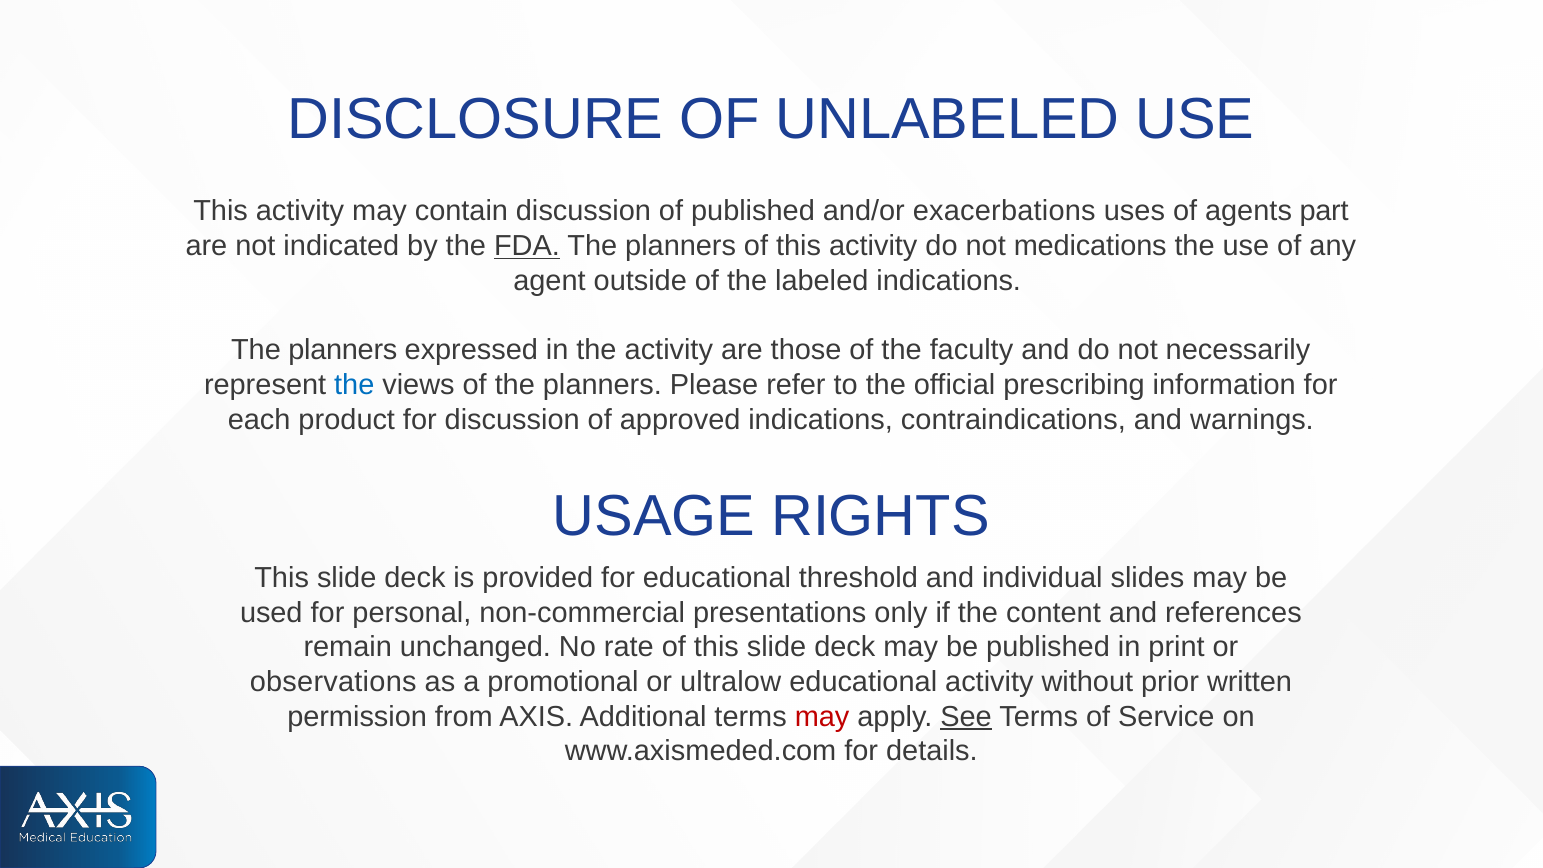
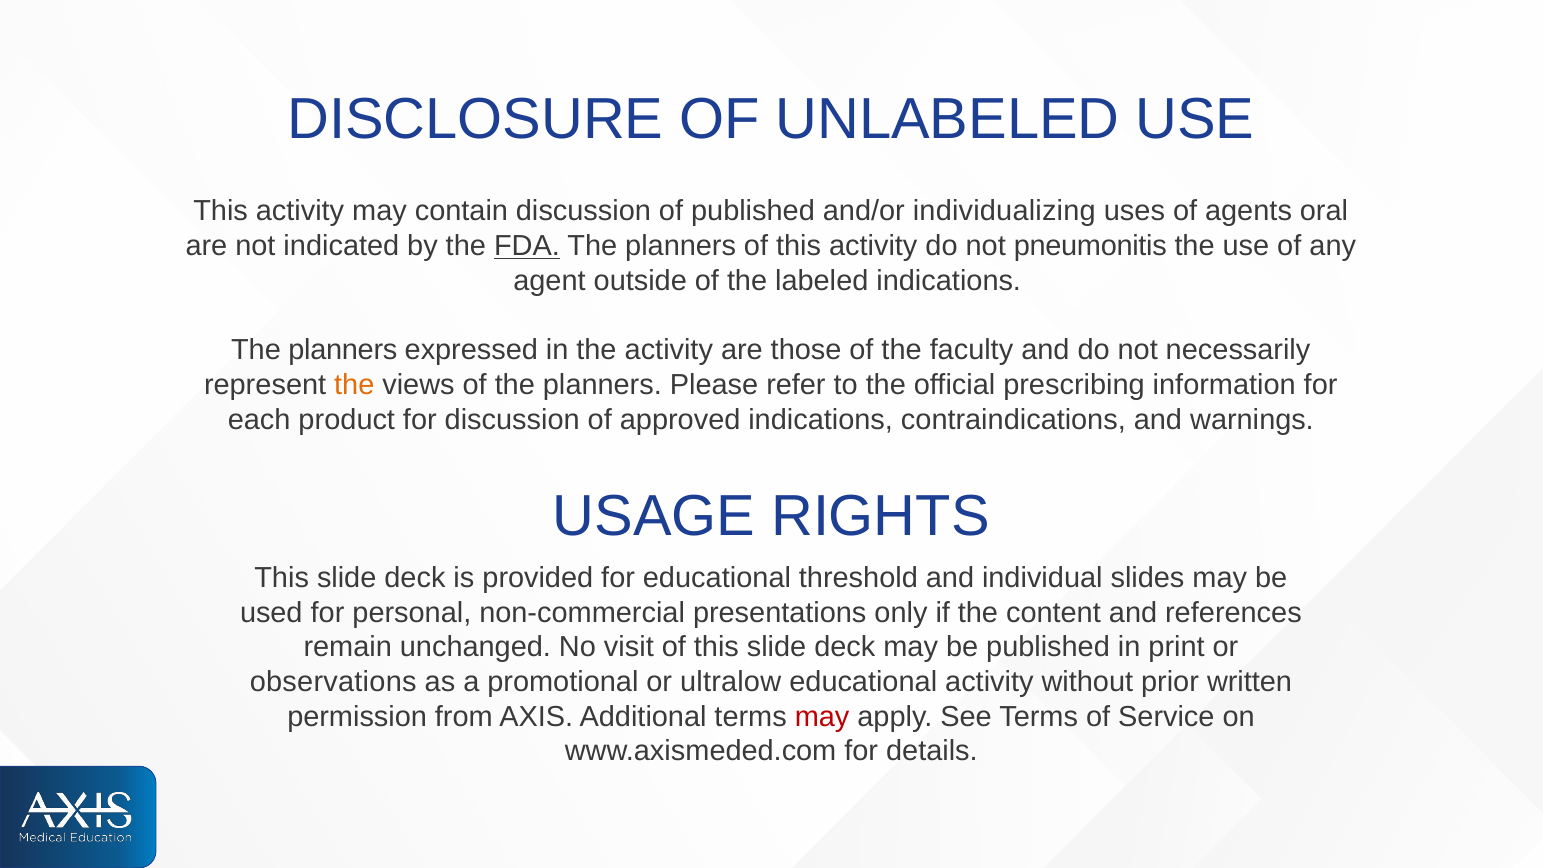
exacerbations: exacerbations -> individualizing
part: part -> oral
medications: medications -> pneumonitis
the at (354, 385) colour: blue -> orange
rate: rate -> visit
See underline: present -> none
